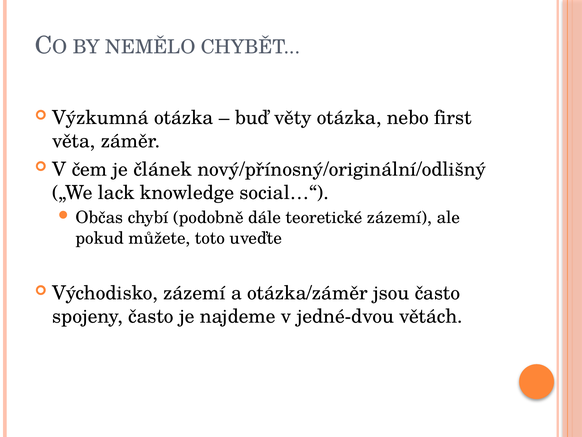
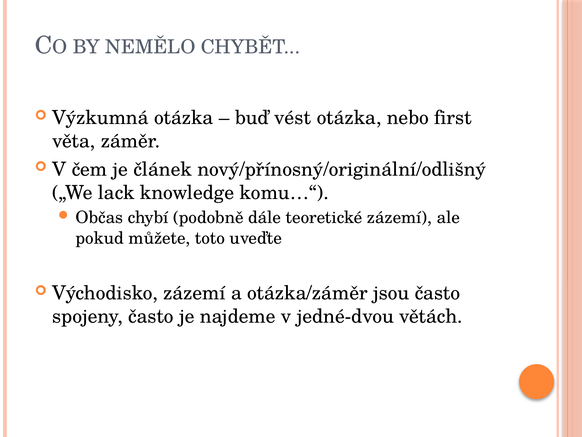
věty: věty -> vést
social…“: social…“ -> komu…“
